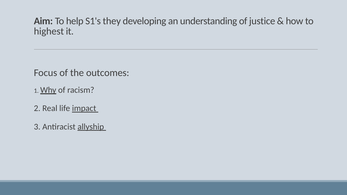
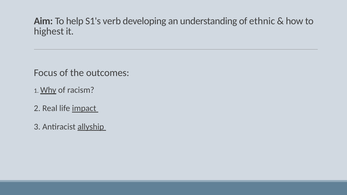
they: they -> verb
justice: justice -> ethnic
